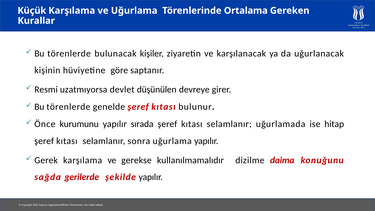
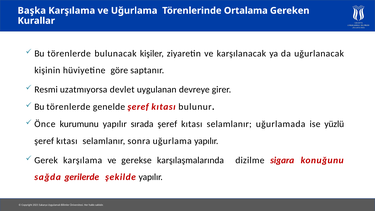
Küçük: Küçük -> Başka
düşünülen: düşünülen -> uygulanan
hitap: hitap -> yüzlü
kullanılmamalıdır: kullanılmamalıdır -> karşılaşmalarında
daima: daima -> sigara
